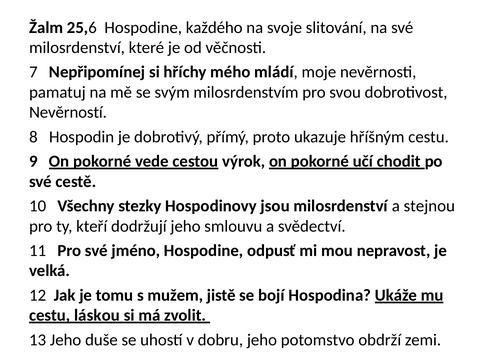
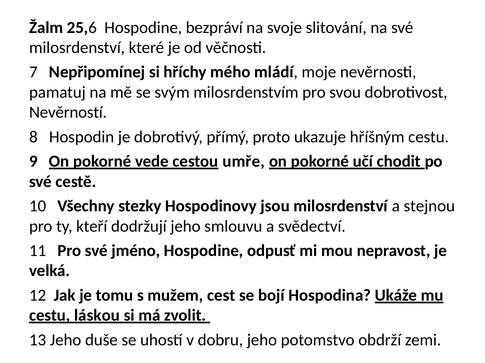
každého: každého -> bezpráví
výrok: výrok -> umře
jistě: jistě -> cest
